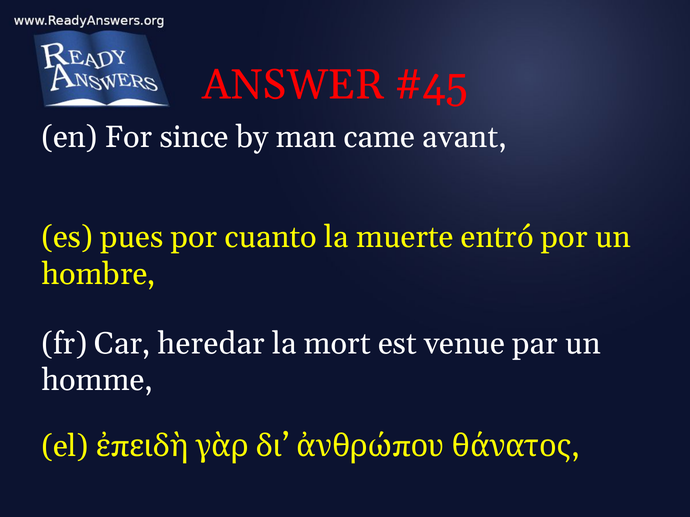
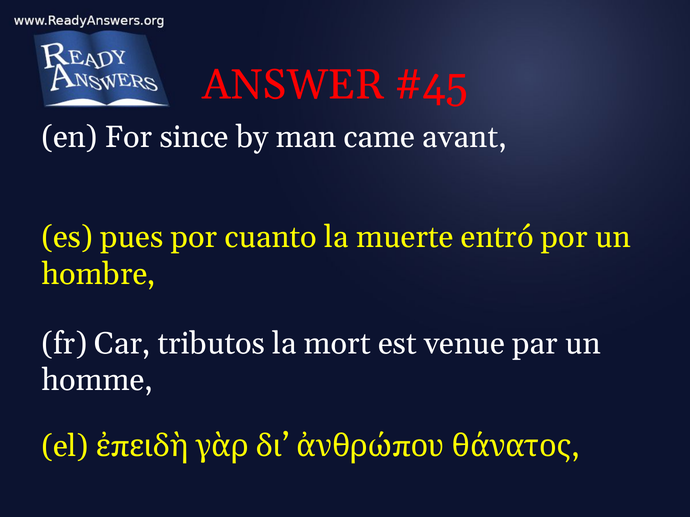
heredar: heredar -> tributos
